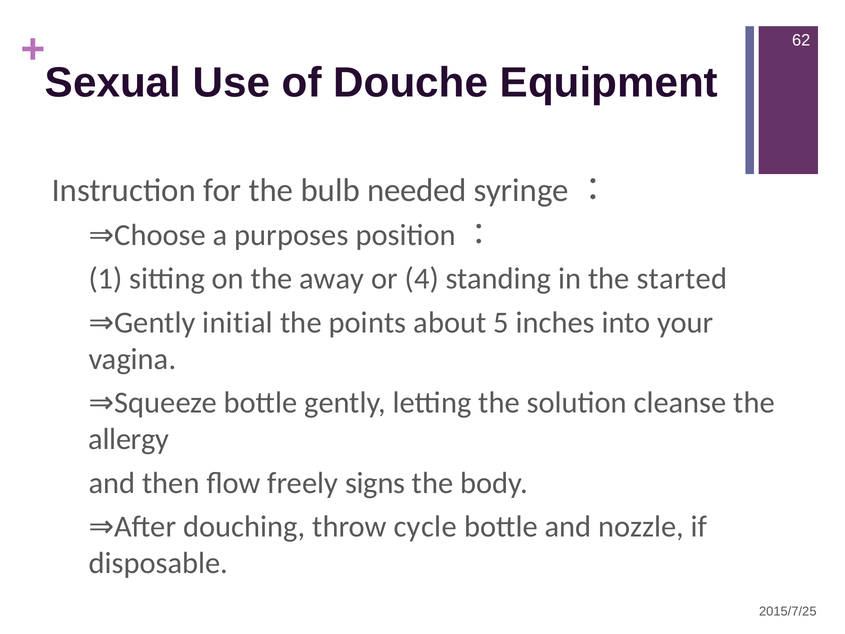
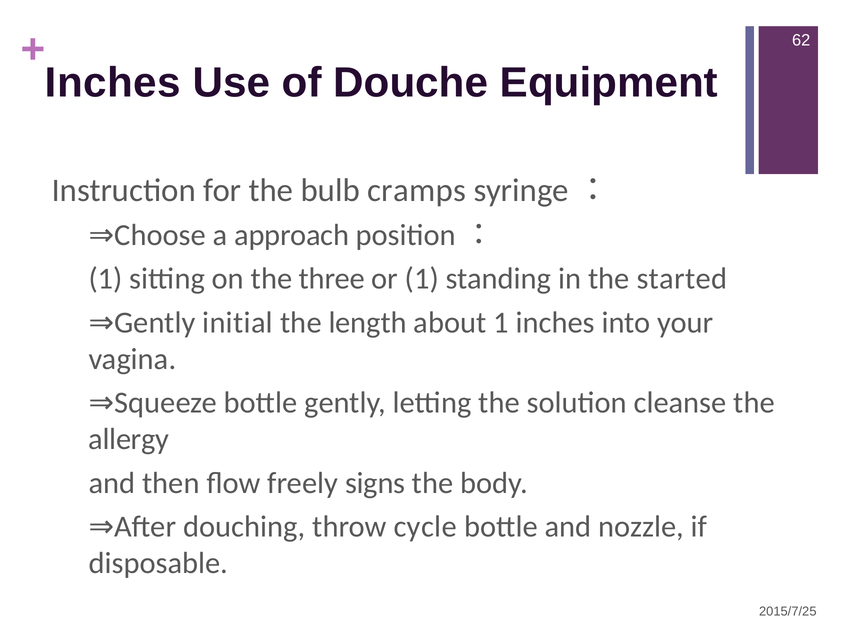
Sexual at (113, 83): Sexual -> Inches
needed: needed -> cramps
purposes: purposes -> approach
away: away -> three
or 4: 4 -> 1
points: points -> length
about 5: 5 -> 1
